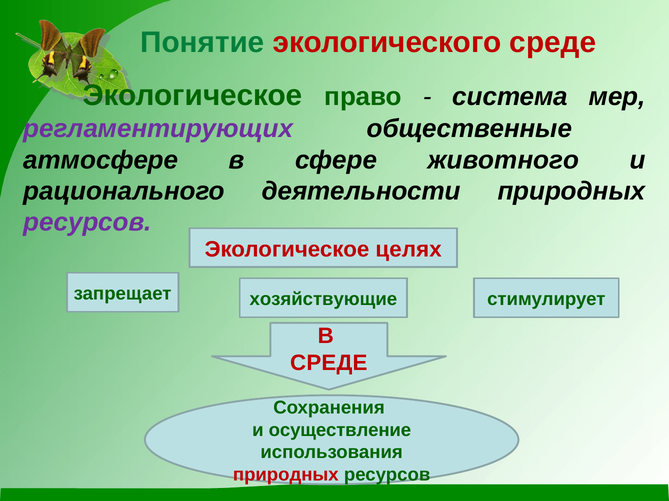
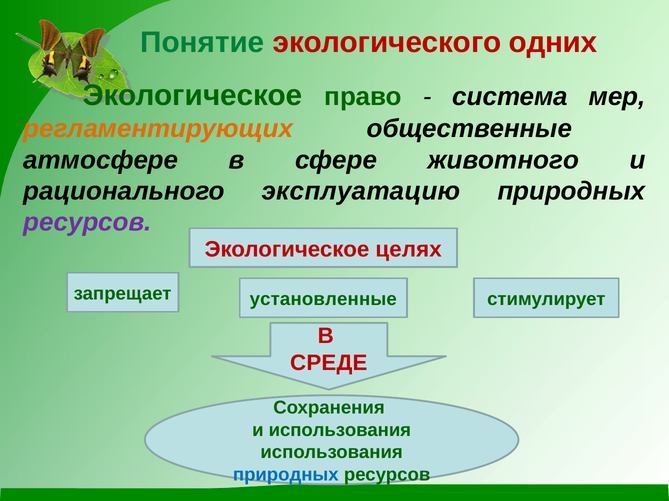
экологического среде: среде -> одних
регламентирующих colour: purple -> orange
деятельности: деятельности -> эксплуатацию
хозяйствующие: хозяйствующие -> установленные
и осуществление: осуществление -> использования
природных at (286, 475) colour: red -> blue
